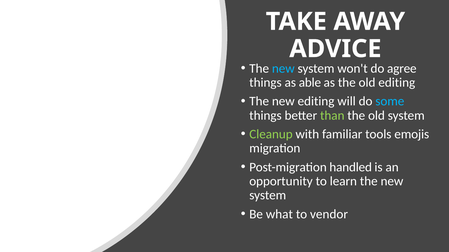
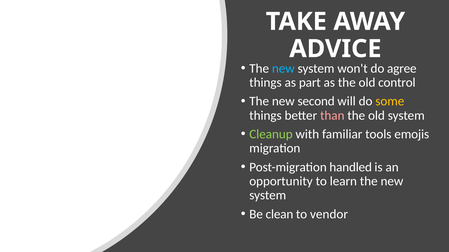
able: able -> part
old editing: editing -> control
new editing: editing -> second
some colour: light blue -> yellow
than colour: light green -> pink
what: what -> clean
